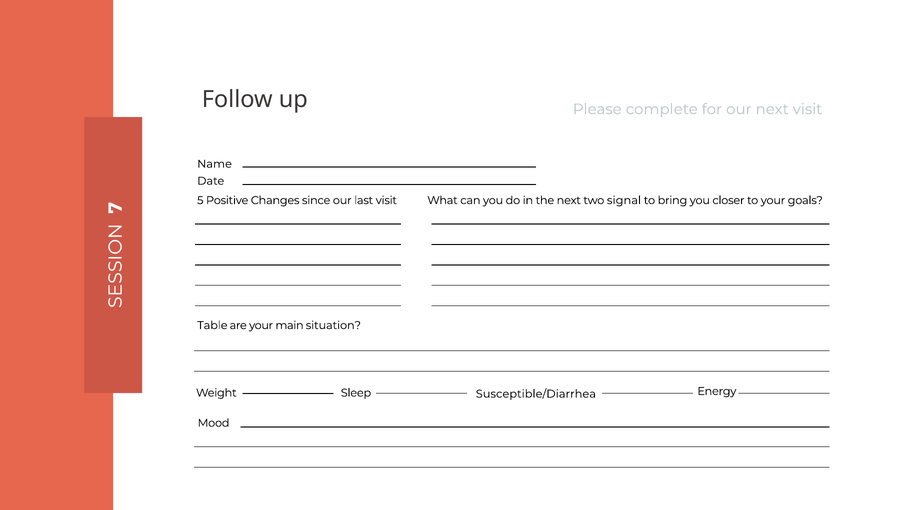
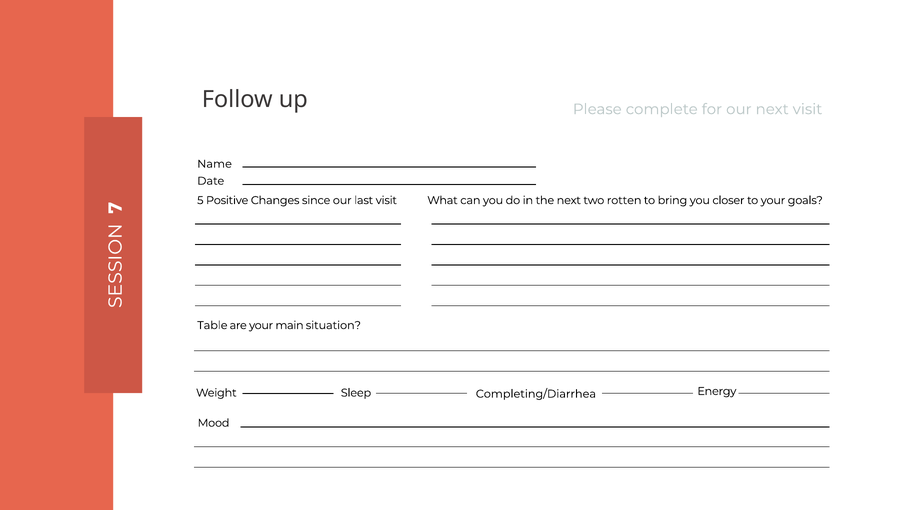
signal: signal -> rotten
Susceptible/Diarrhea: Susceptible/Diarrhea -> Completing/Diarrhea
